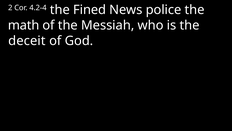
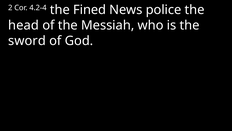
math: math -> head
deceit: deceit -> sword
